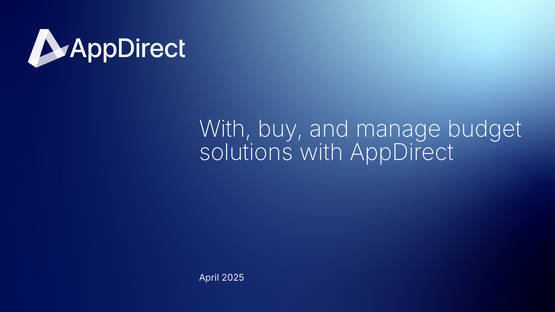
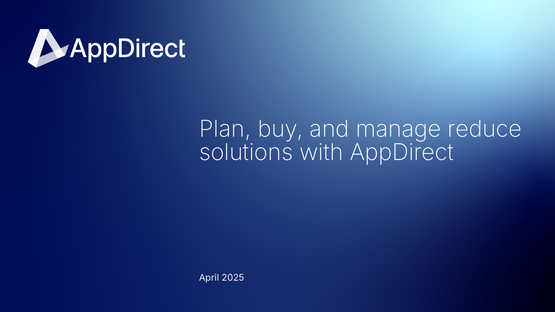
With at (225, 129): With -> Plan
budget: budget -> reduce
